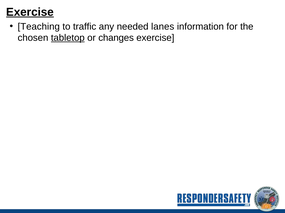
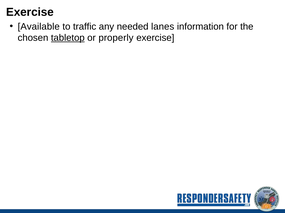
Exercise at (30, 12) underline: present -> none
Teaching: Teaching -> Available
changes: changes -> properly
